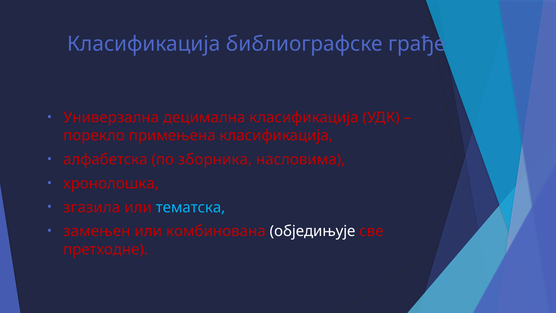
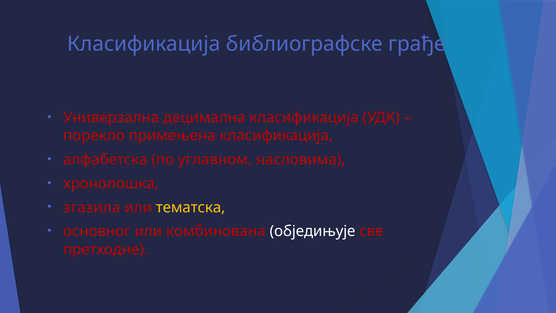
зборника: зборника -> углавном
тематска colour: light blue -> yellow
замењен: замењен -> основног
